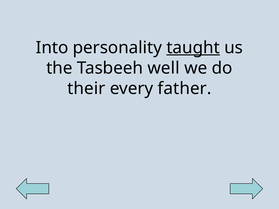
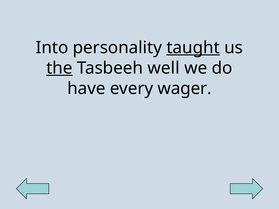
the underline: none -> present
their: their -> have
father: father -> wager
